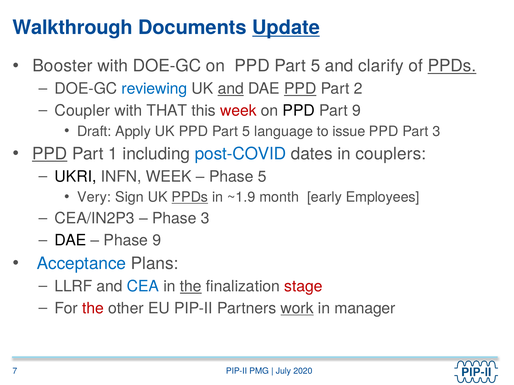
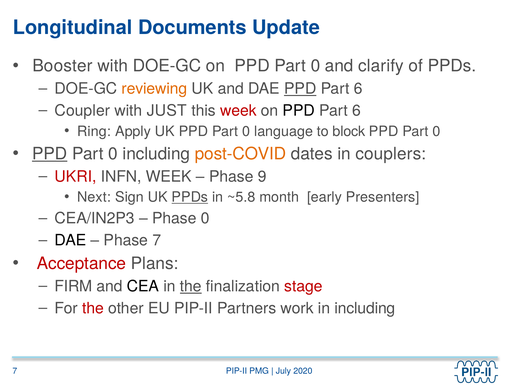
Walkthrough: Walkthrough -> Longitudinal
Update underline: present -> none
on PPD Part 5: 5 -> 0
PPDs at (452, 66) underline: present -> none
reviewing colour: blue -> orange
and at (231, 89) underline: present -> none
2 at (358, 89): 2 -> 6
THAT: THAT -> JUST
9 at (357, 111): 9 -> 6
Draft: Draft -> Ring
UK PPD Part 5: 5 -> 0
issue: issue -> block
3 at (437, 132): 3 -> 0
1 at (113, 154): 1 -> 0
post-COVID colour: blue -> orange
UKRI colour: black -> red
Phase 5: 5 -> 9
Very: Very -> Next
~1.9: ~1.9 -> ~5.8
Employees: Employees -> Presenters
Phase 3: 3 -> 0
Phase 9: 9 -> 7
Acceptance colour: blue -> red
LLRF: LLRF -> FIRM
CEA colour: blue -> black
work underline: present -> none
in manager: manager -> including
